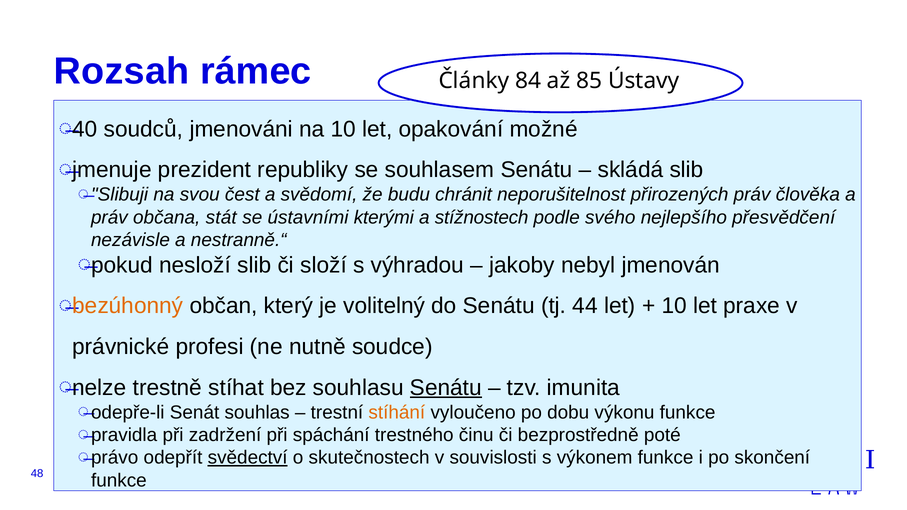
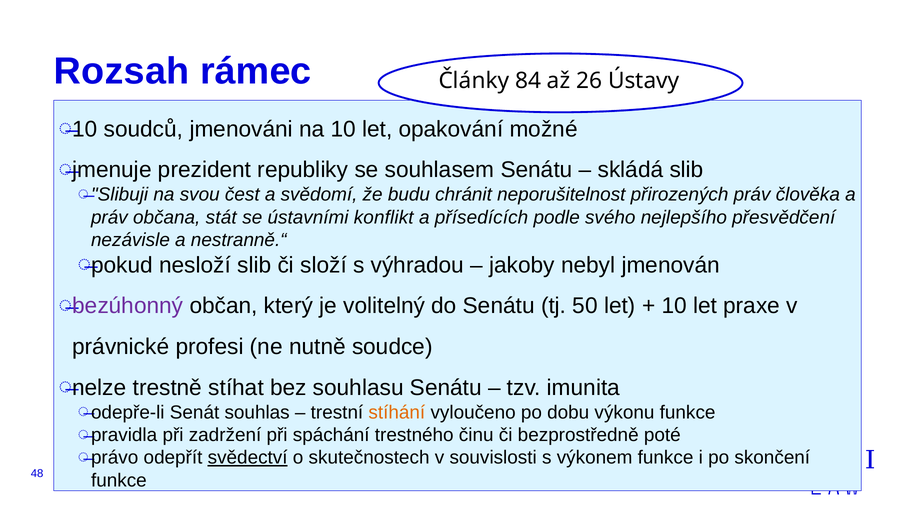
85: 85 -> 26
40 at (85, 129): 40 -> 10
kterými: kterými -> konflikt
stížnostech: stížnostech -> přísedících
bezúhonný colour: orange -> purple
44: 44 -> 50
Senátu at (446, 388) underline: present -> none
